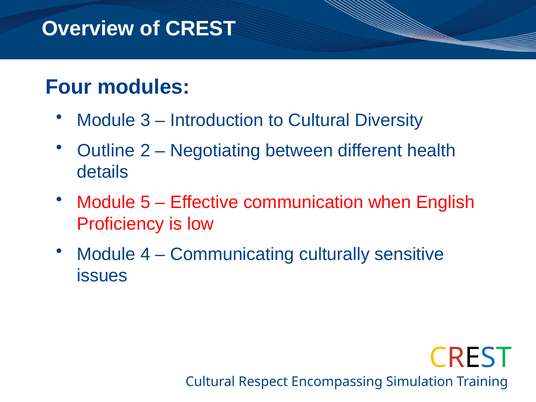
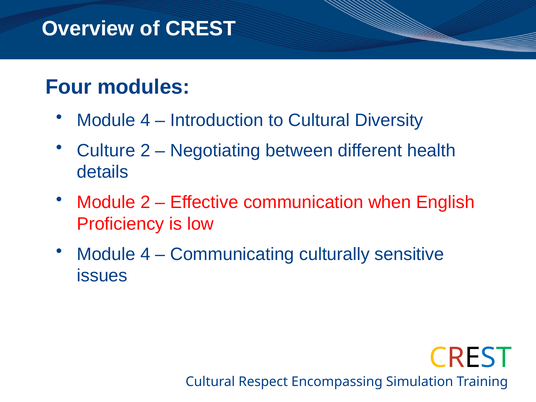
3 at (145, 120): 3 -> 4
Outline: Outline -> Culture
Module 5: 5 -> 2
